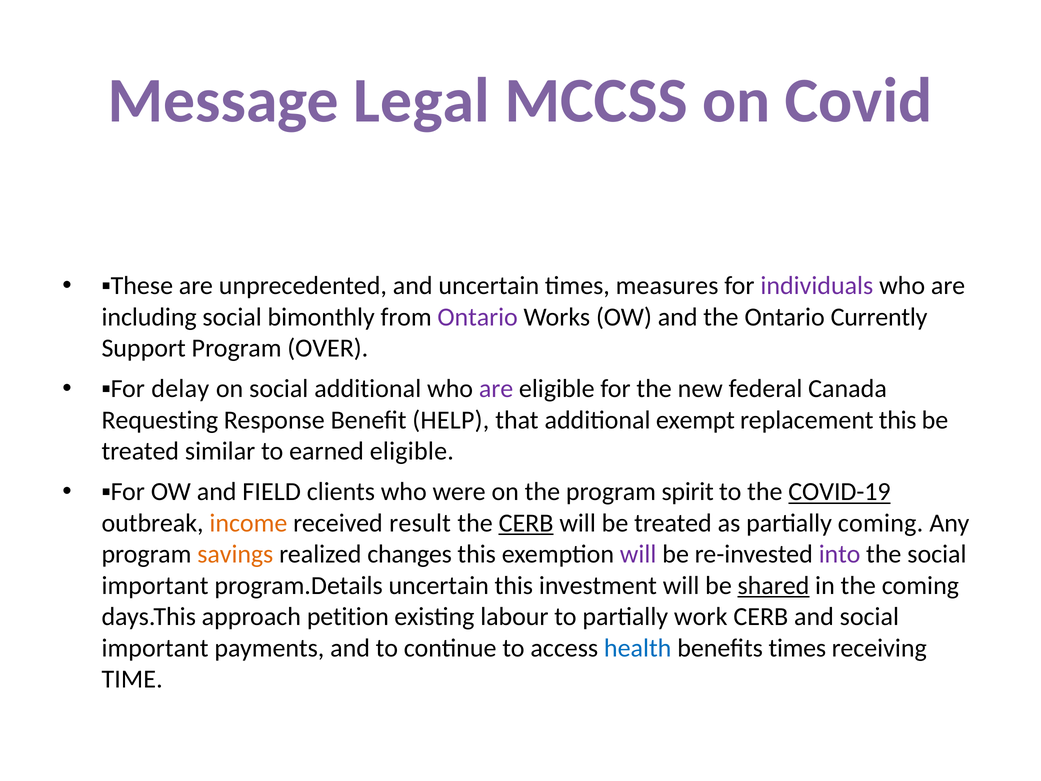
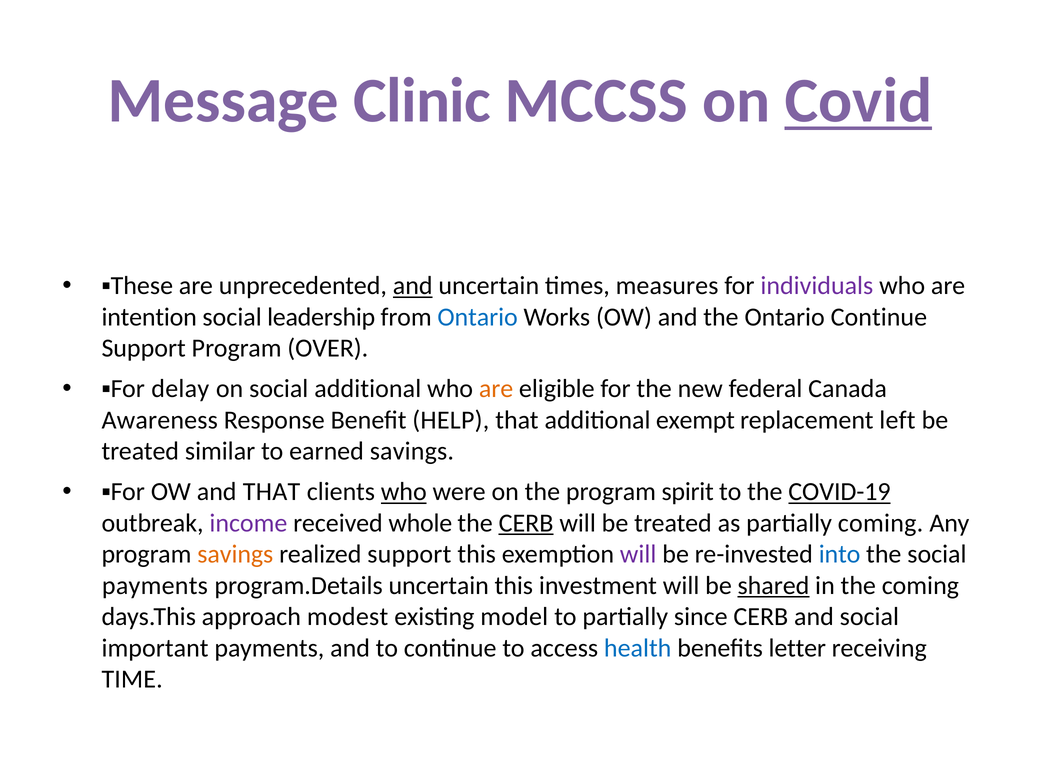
Legal: Legal -> Clinic
Covid underline: none -> present
and at (413, 286) underline: none -> present
including: including -> intention
bimonthly: bimonthly -> leadership
Ontario at (478, 317) colour: purple -> blue
Ontario Currently: Currently -> Continue
are at (496, 389) colour: purple -> orange
Requesting: Requesting -> Awareness
replacement this: this -> left
earned eligible: eligible -> savings
and FIELD: FIELD -> THAT
who at (404, 492) underline: none -> present
income colour: orange -> purple
result: result -> whole
realized changes: changes -> support
into colour: purple -> blue
important at (155, 585): important -> payments
petition: petition -> modest
labour: labour -> model
work: work -> since
benefits times: times -> letter
